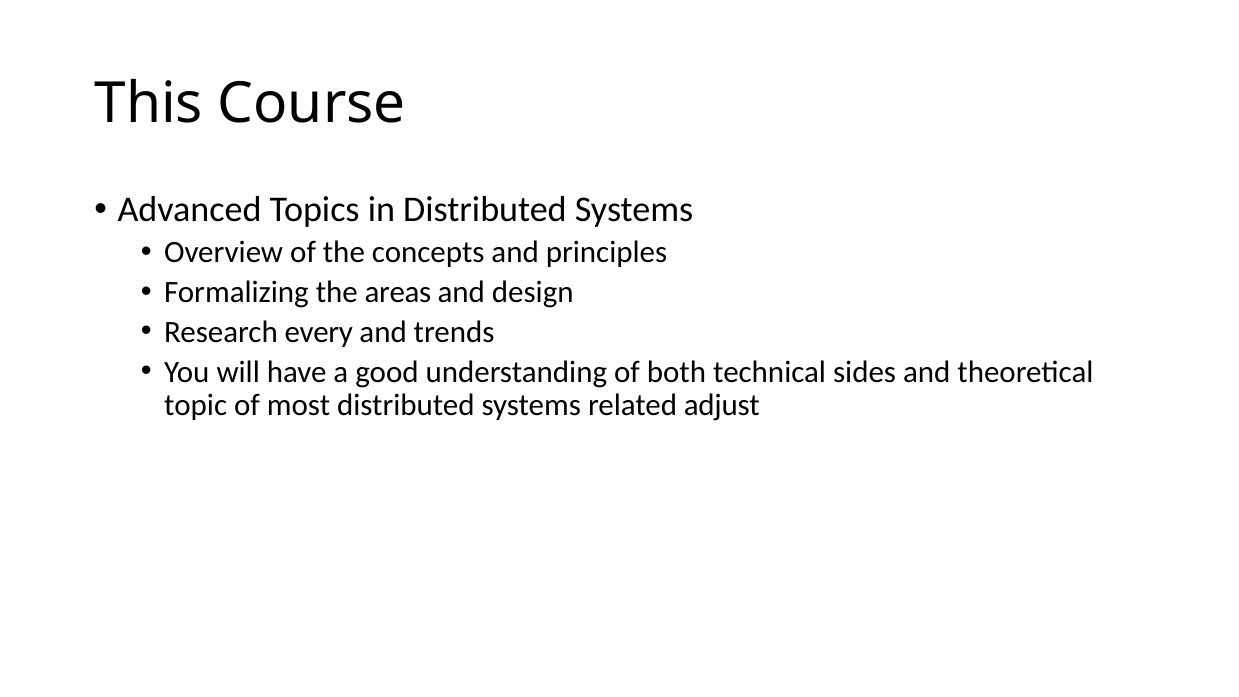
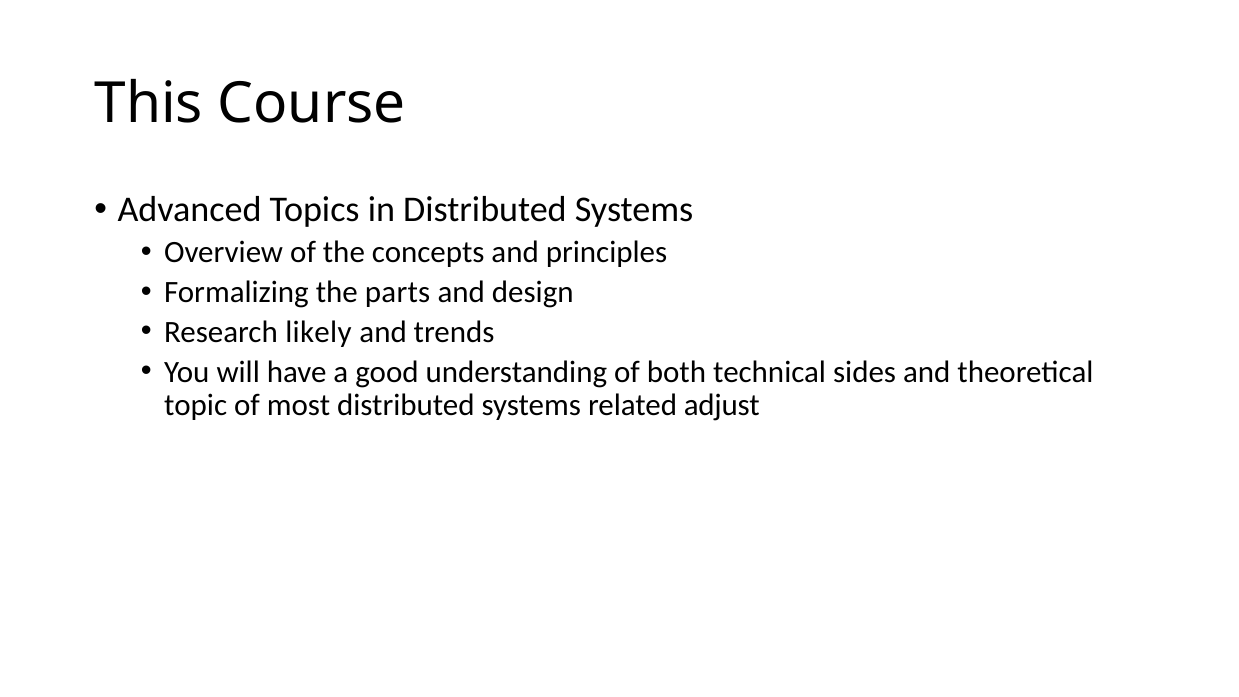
areas: areas -> parts
every: every -> likely
